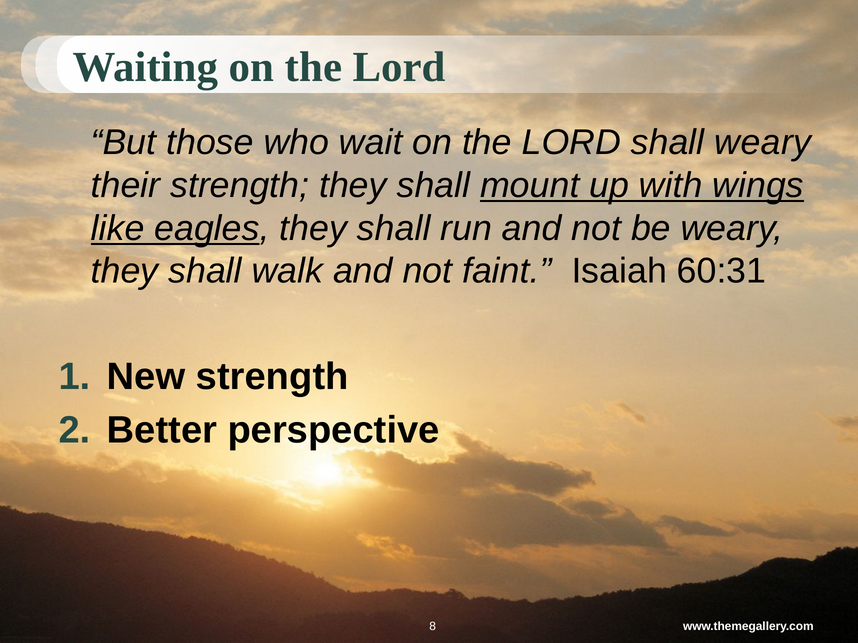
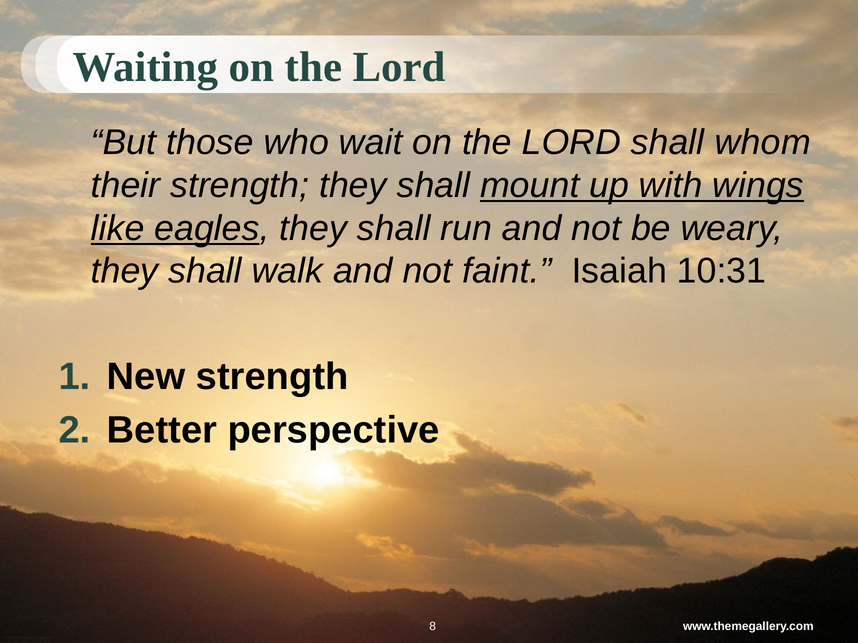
shall weary: weary -> whom
60:31: 60:31 -> 10:31
